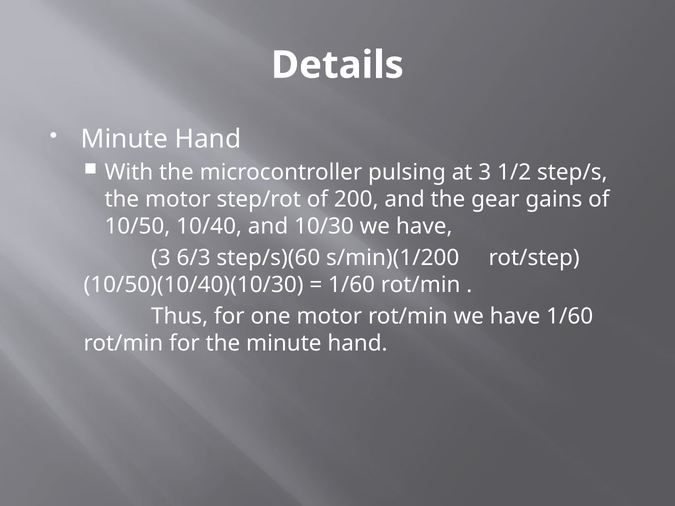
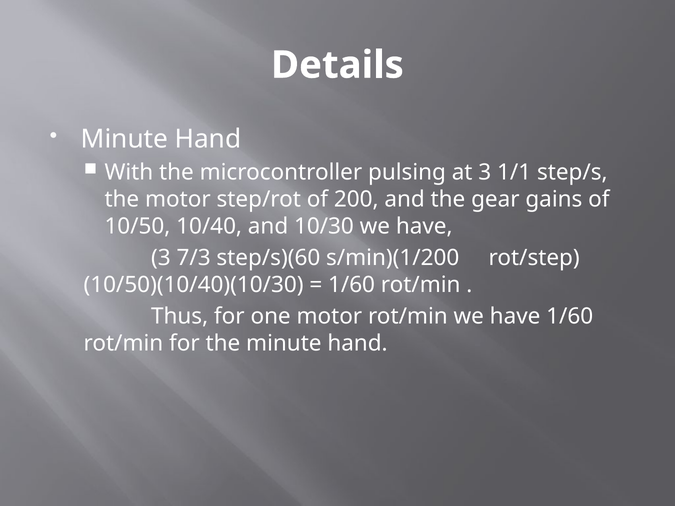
1/2: 1/2 -> 1/1
6/3: 6/3 -> 7/3
